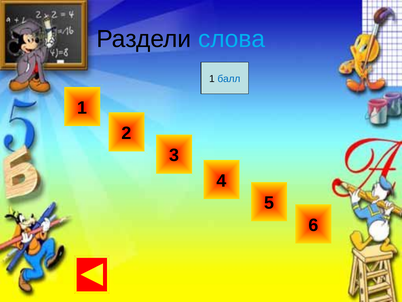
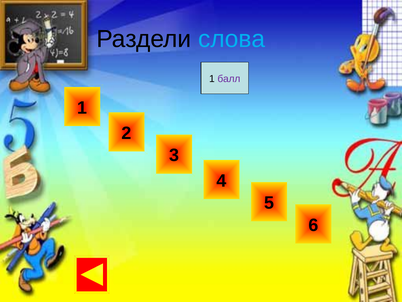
балл colour: blue -> purple
